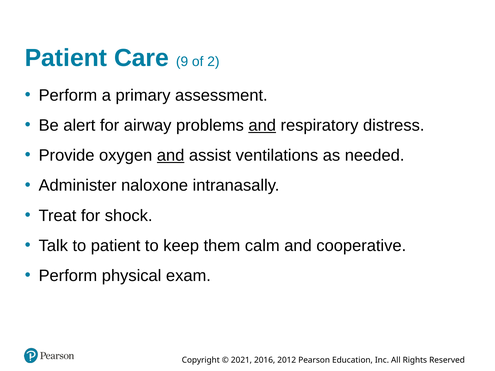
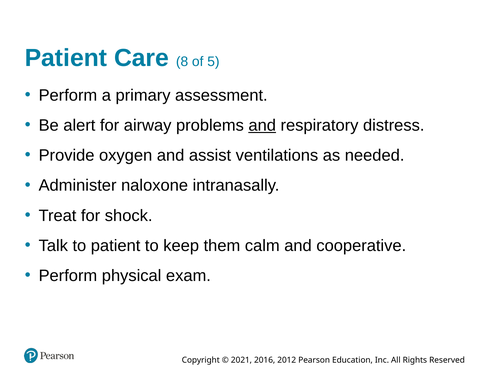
9: 9 -> 8
2: 2 -> 5
and at (171, 156) underline: present -> none
